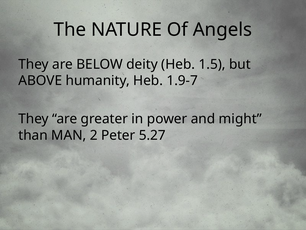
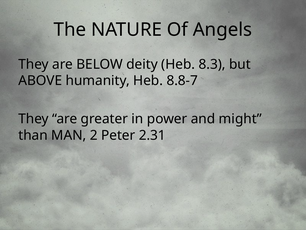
1.5: 1.5 -> 8.3
1.9-7: 1.9-7 -> 8.8-7
5.27: 5.27 -> 2.31
